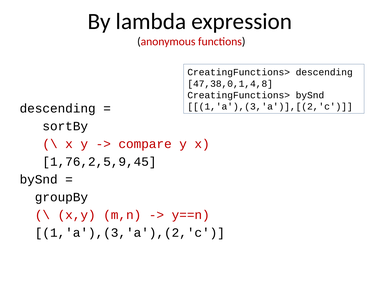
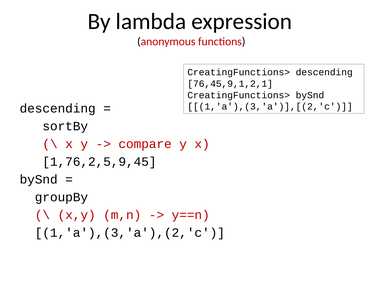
47,38,0,1,4,8: 47,38,0,1,4,8 -> 76,45,9,1,2,1
